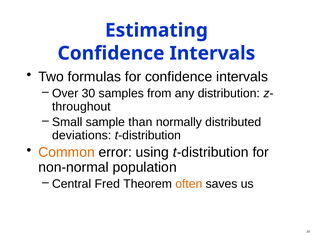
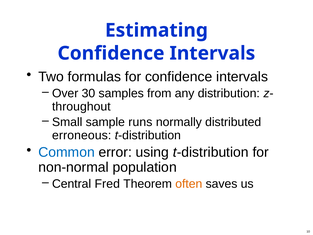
than: than -> runs
deviations: deviations -> erroneous
Common colour: orange -> blue
